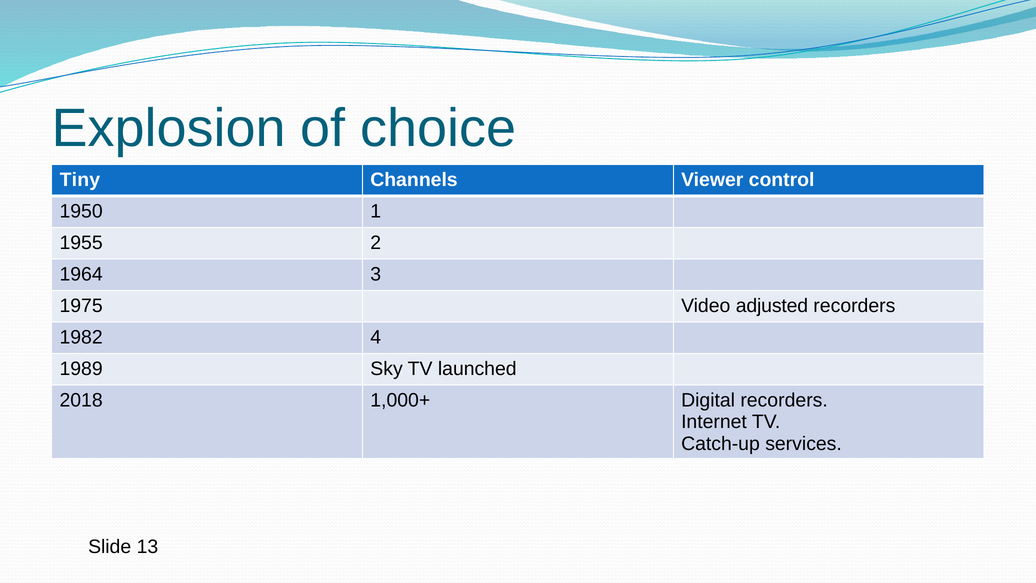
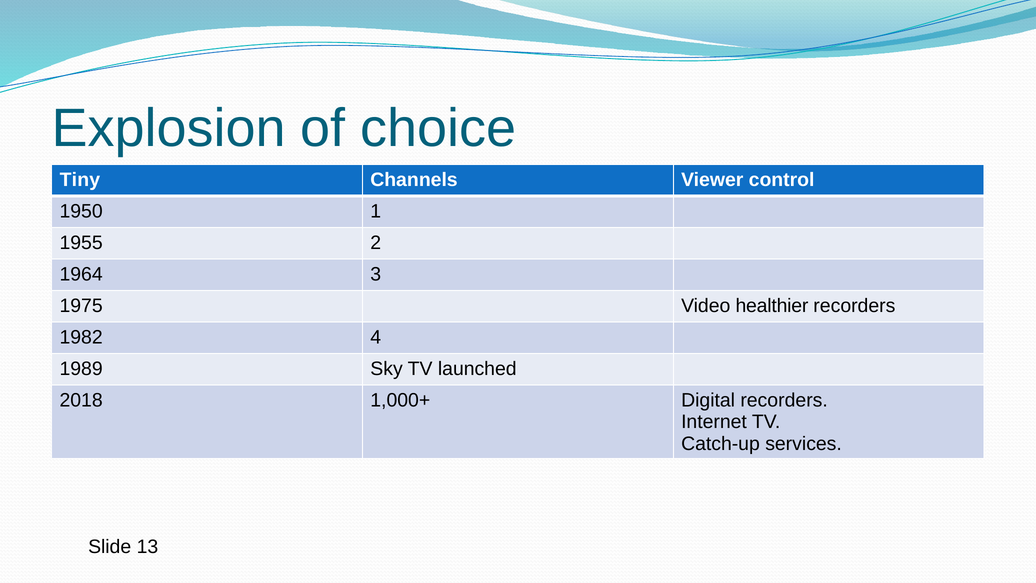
adjusted: adjusted -> healthier
